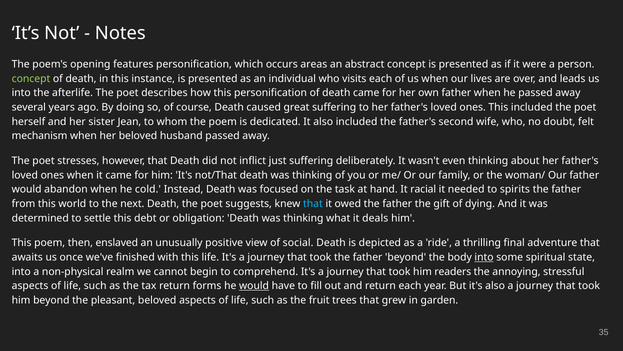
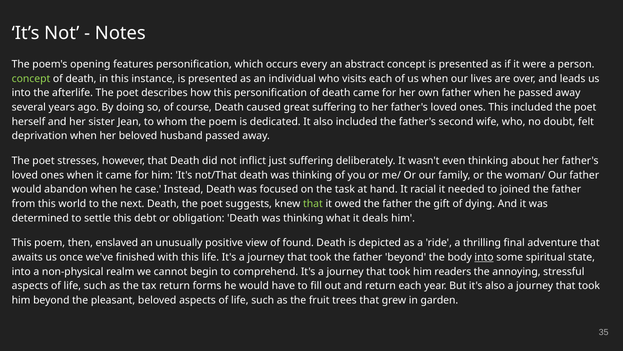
areas: areas -> every
mechanism: mechanism -> deprivation
cold: cold -> case
spirits: spirits -> joined
that at (313, 204) colour: light blue -> light green
social: social -> found
would at (254, 286) underline: present -> none
